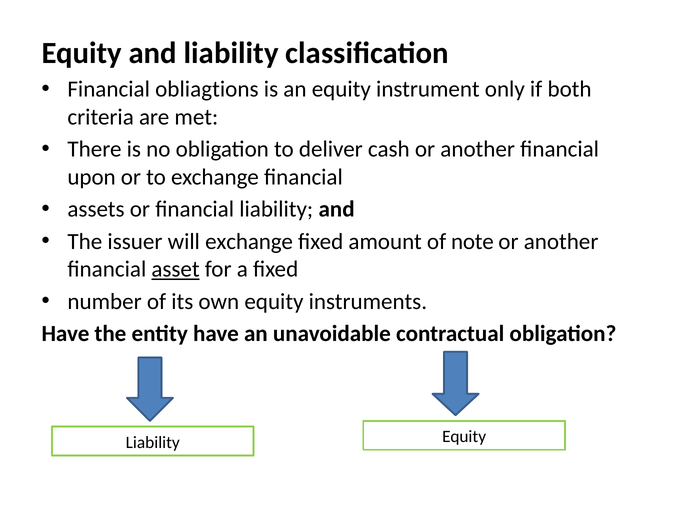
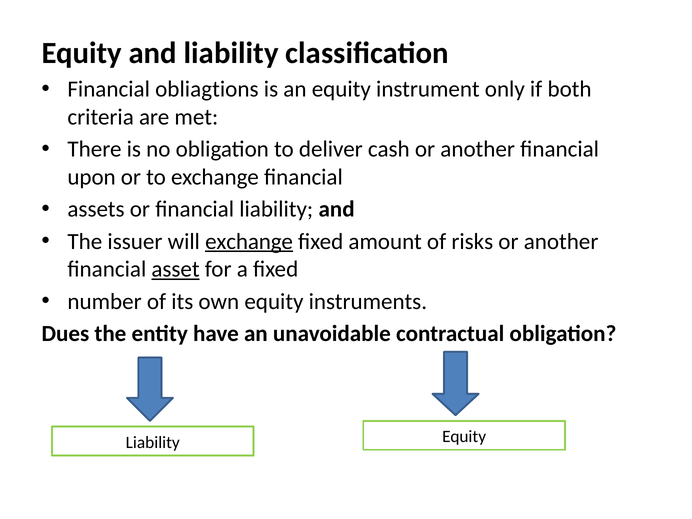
exchange at (249, 242) underline: none -> present
note: note -> risks
Have at (65, 334): Have -> Dues
